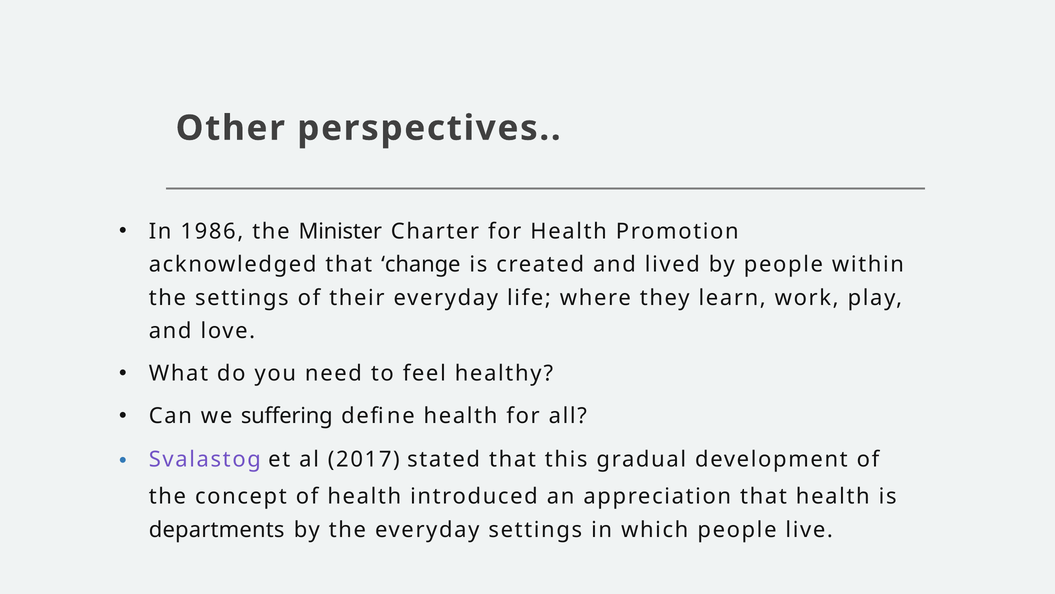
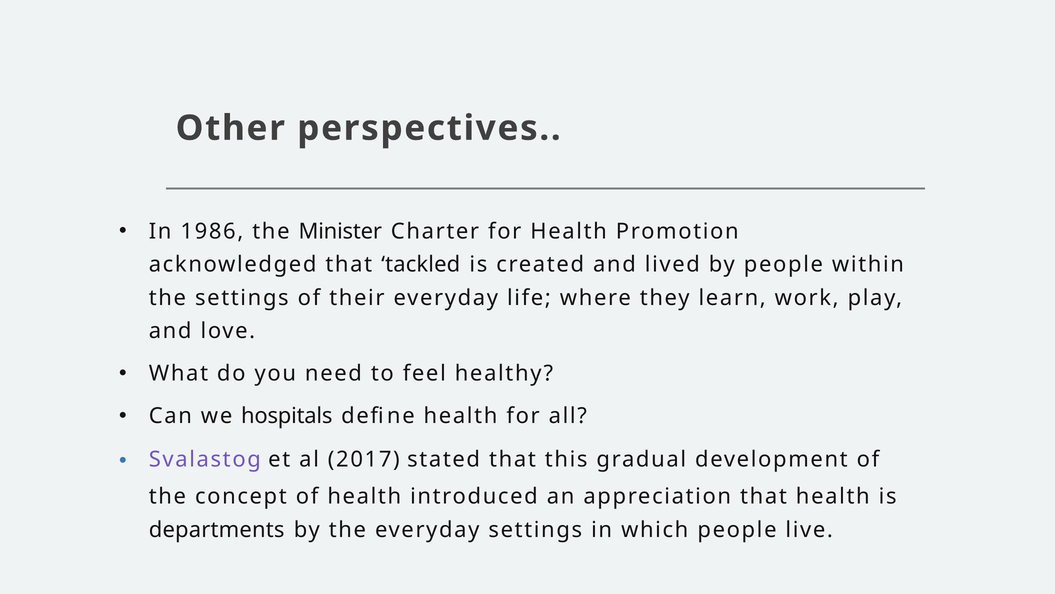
change: change -> tackled
suffering: suffering -> hospitals
